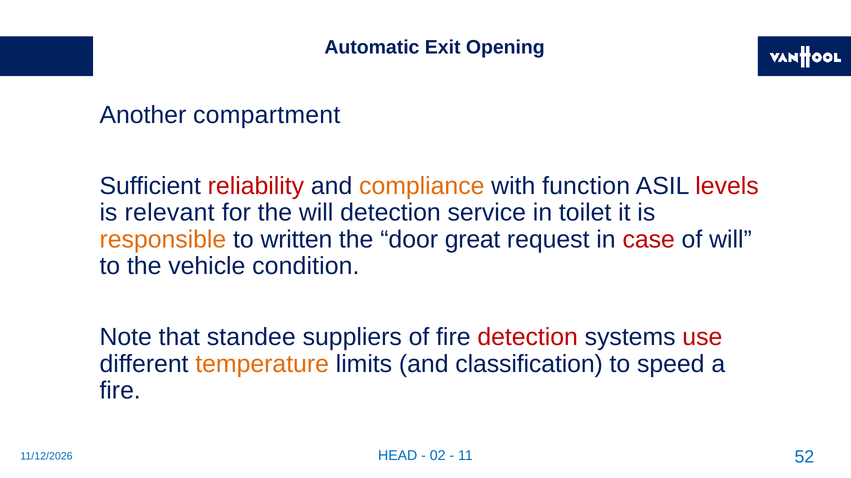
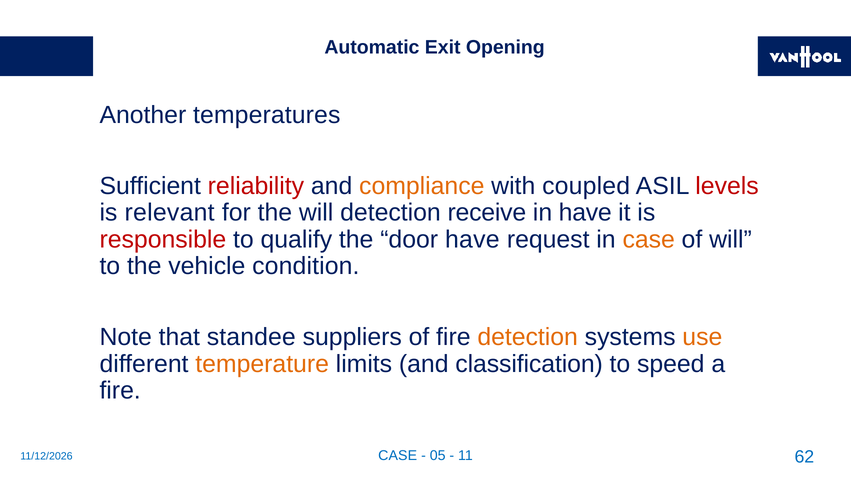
compartment: compartment -> temperatures
function: function -> coupled
service: service -> receive
in toilet: toilet -> have
responsible colour: orange -> red
written: written -> qualify
door great: great -> have
case at (649, 240) colour: red -> orange
detection at (528, 338) colour: red -> orange
use colour: red -> orange
HEAD at (398, 456): HEAD -> CASE
02: 02 -> 05
52: 52 -> 62
